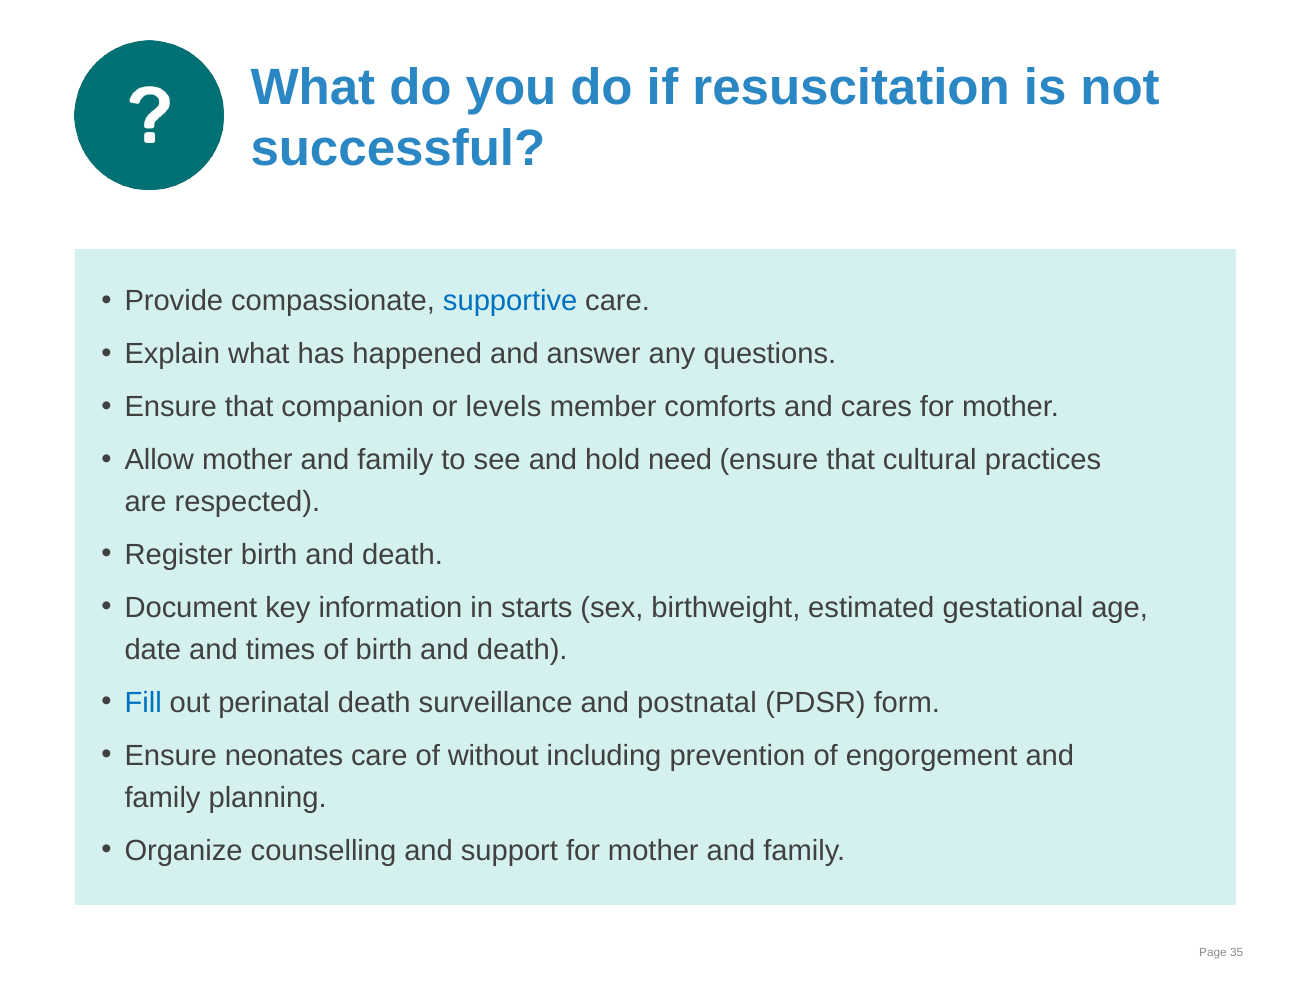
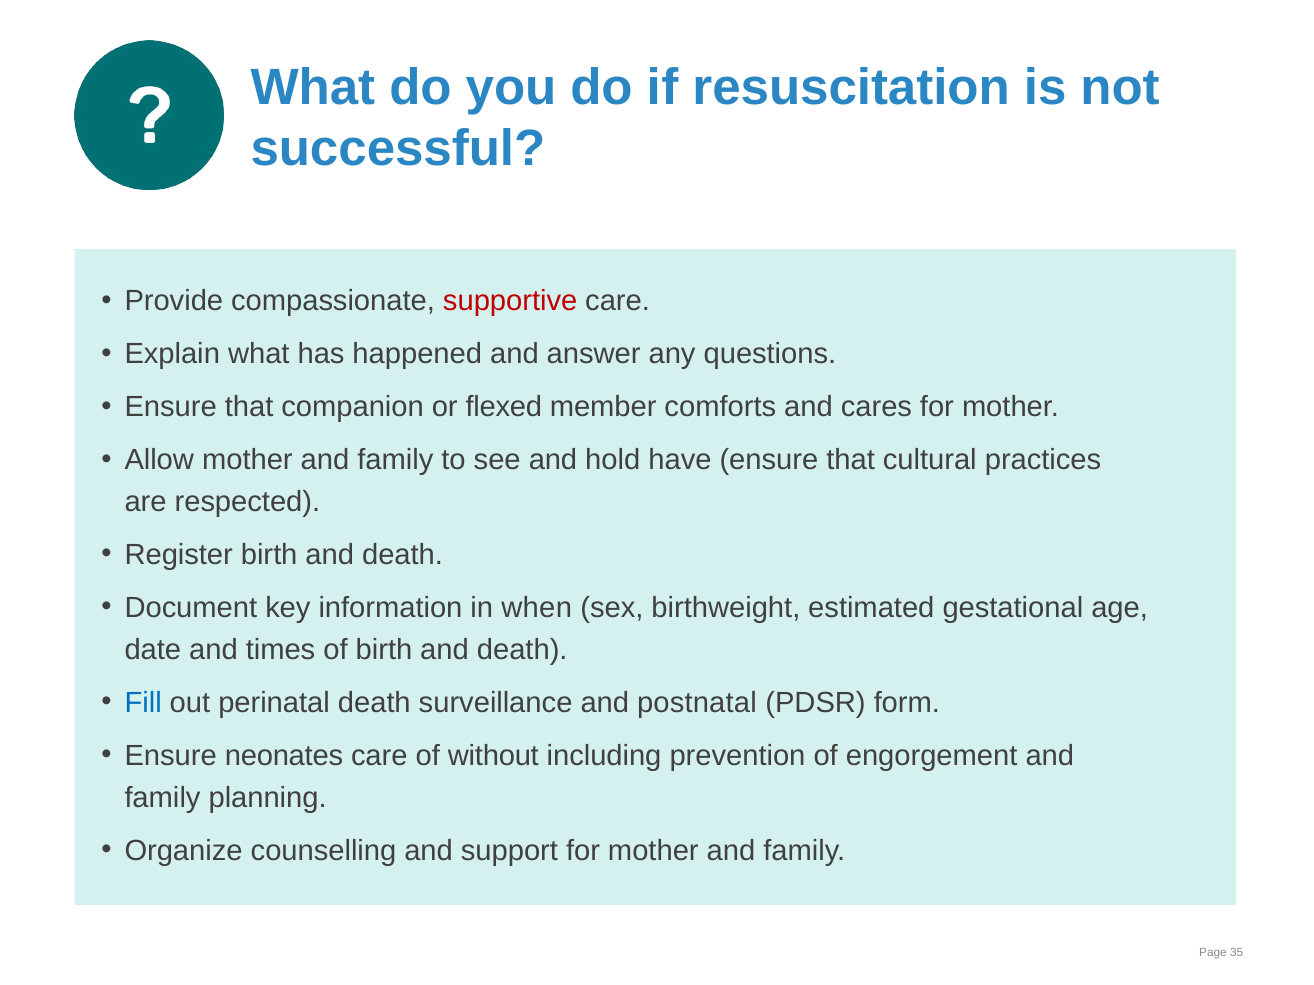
supportive colour: blue -> red
levels: levels -> flexed
need: need -> have
starts: starts -> when
